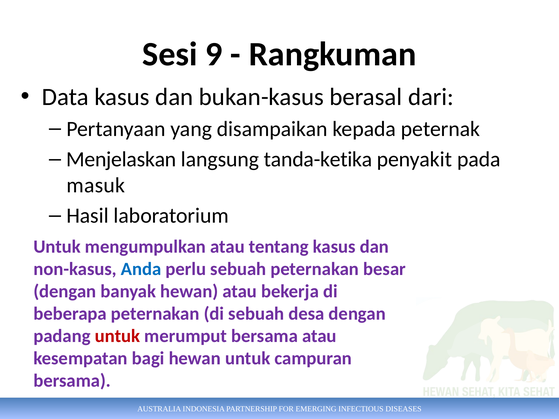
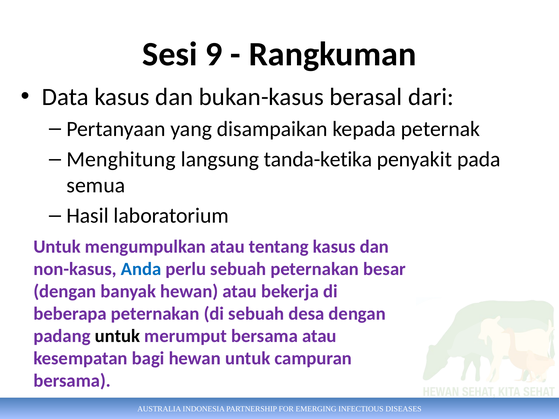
Menjelaskan: Menjelaskan -> Menghitung
masuk: masuk -> semua
untuk at (117, 336) colour: red -> black
